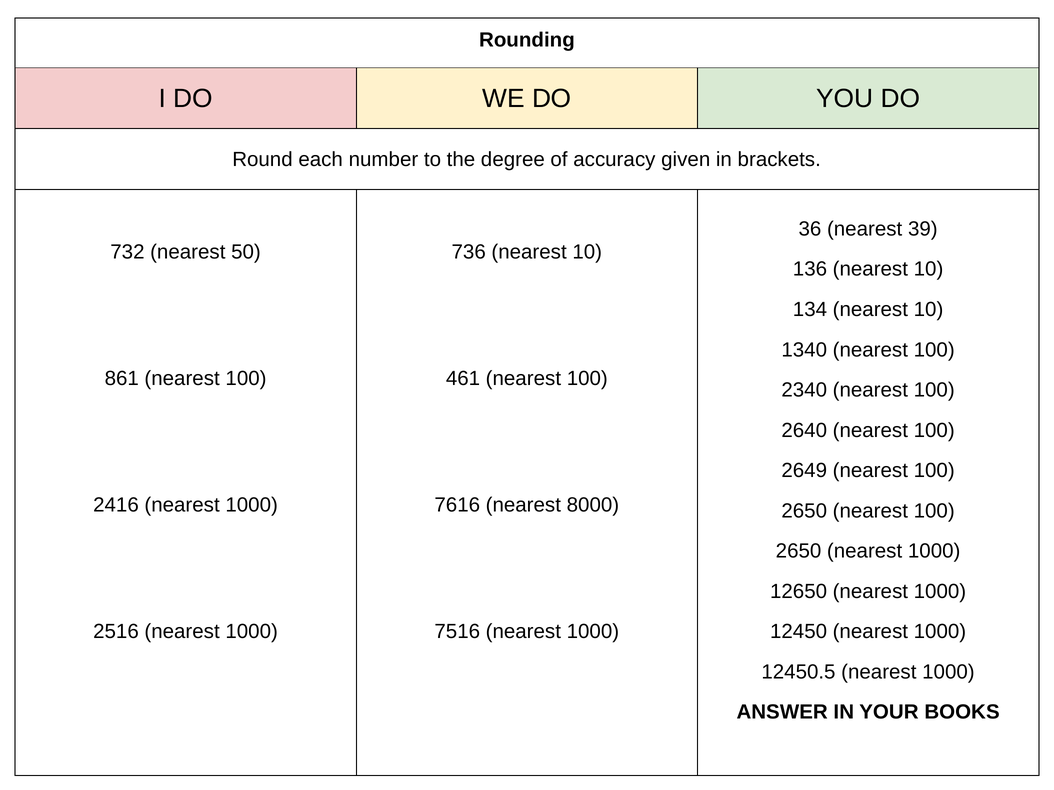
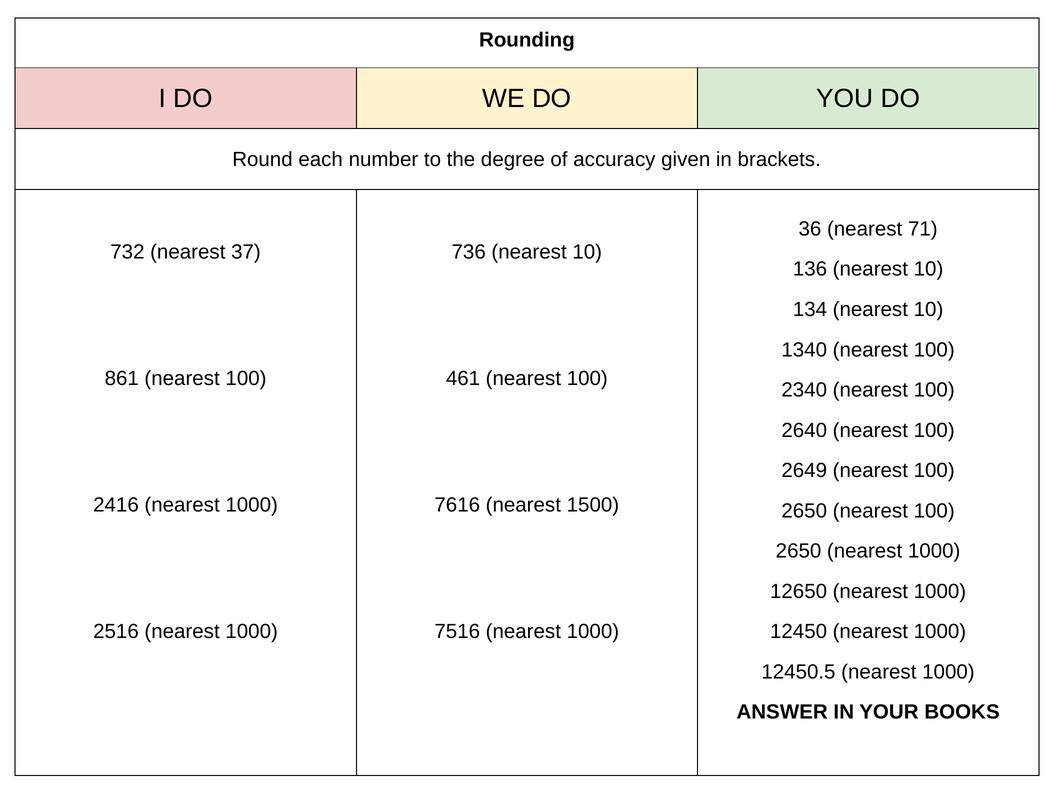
39: 39 -> 71
50: 50 -> 37
8000: 8000 -> 1500
